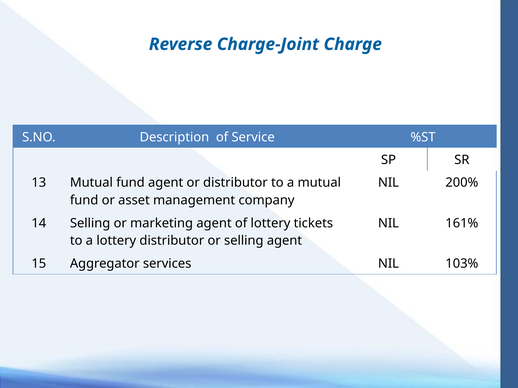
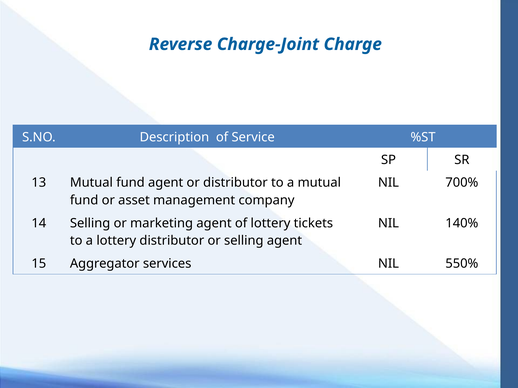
200%: 200% -> 700%
161%: 161% -> 140%
103%: 103% -> 550%
